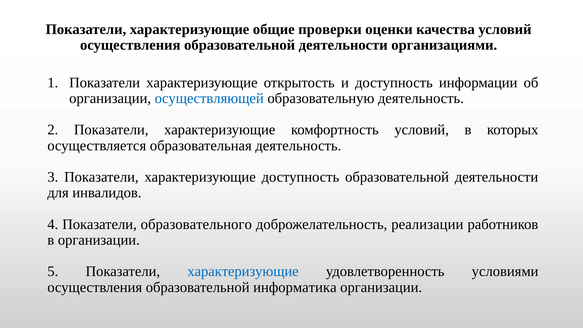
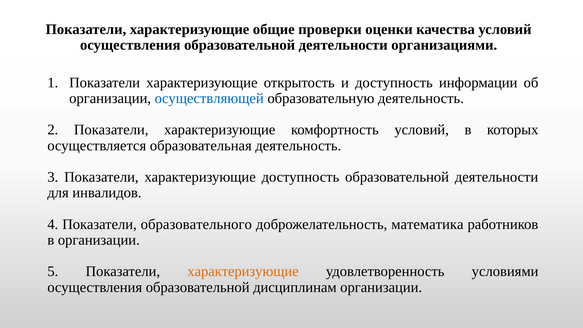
реализации: реализации -> математика
характеризующие at (243, 271) colour: blue -> orange
информатика: информатика -> дисциплинам
